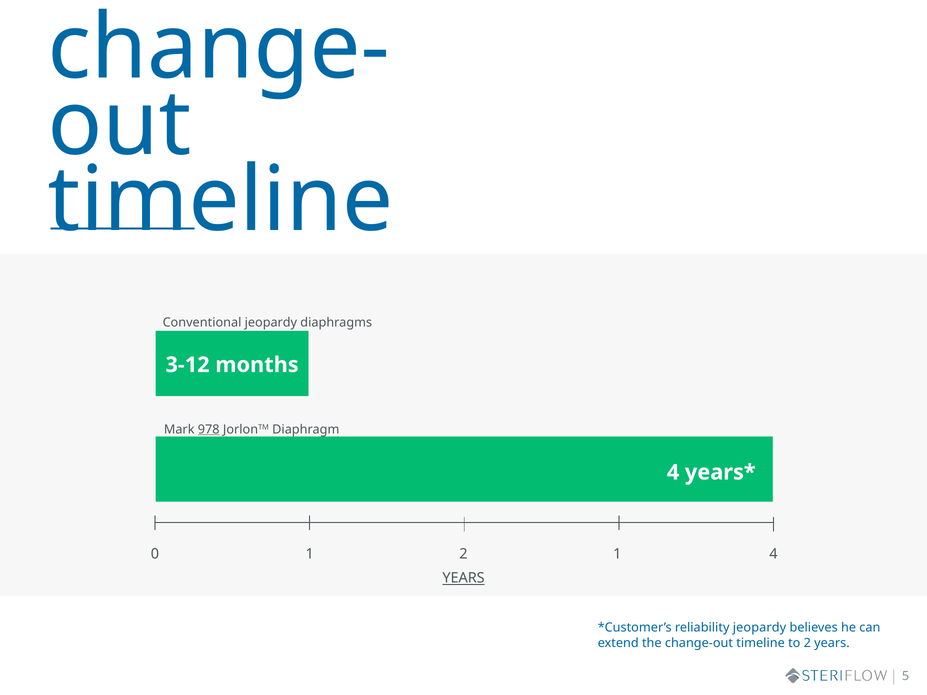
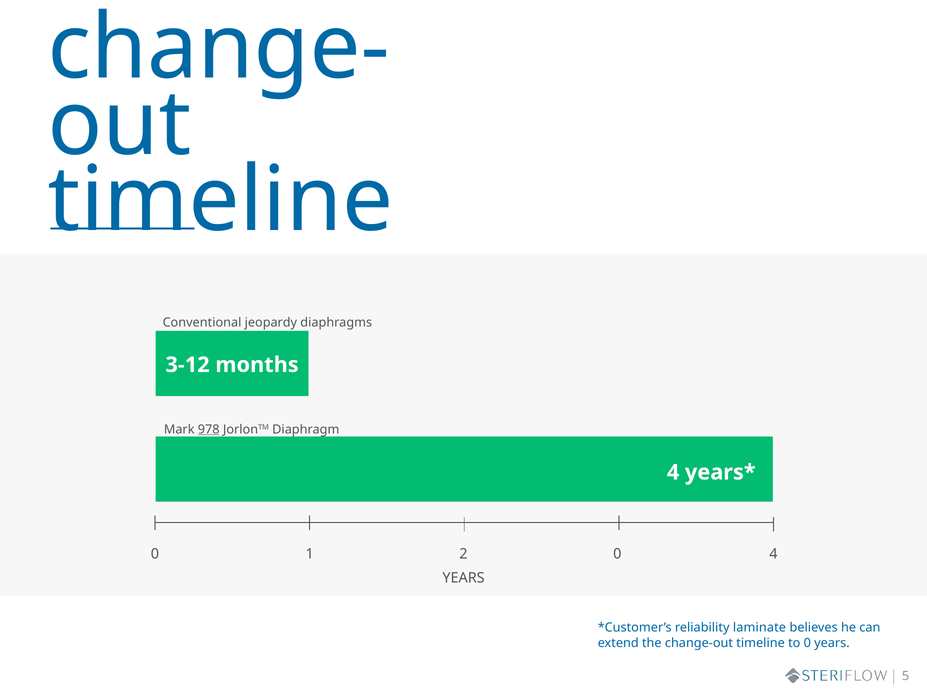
0 1: 1 -> 0
YEARS at (464, 578) underline: present -> none
reliability jeopardy: jeopardy -> laminate
to 2: 2 -> 0
